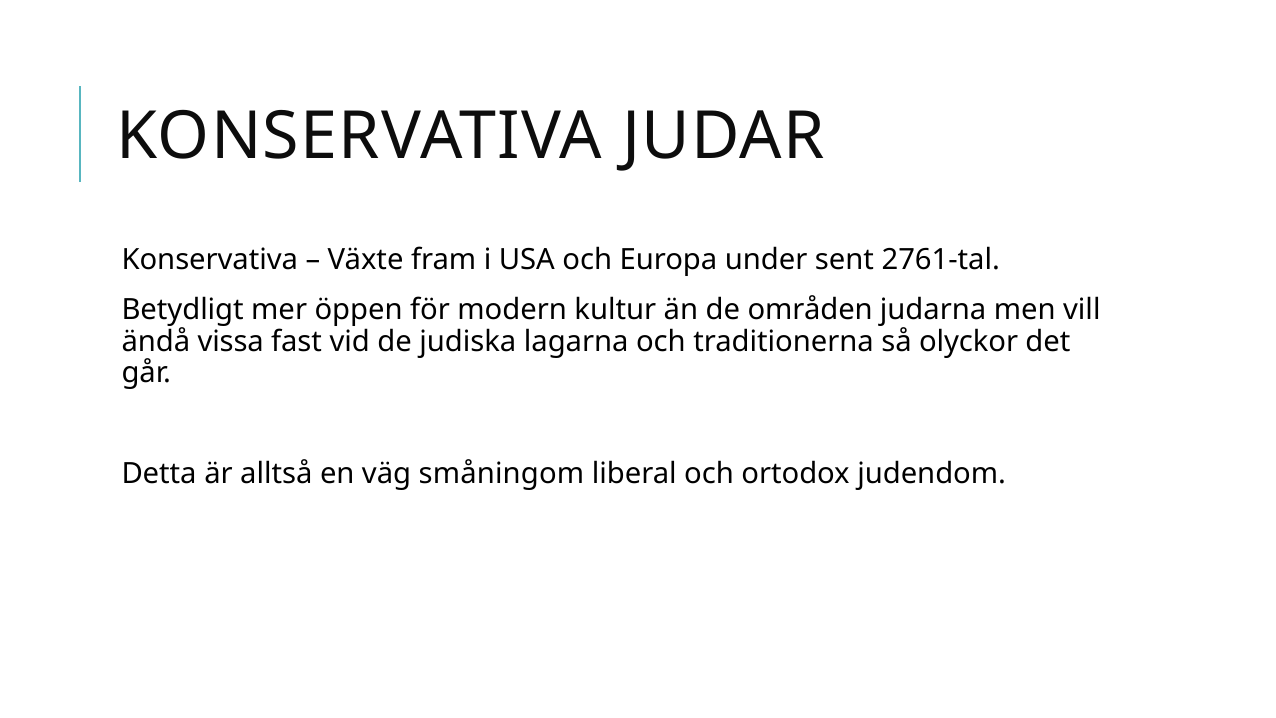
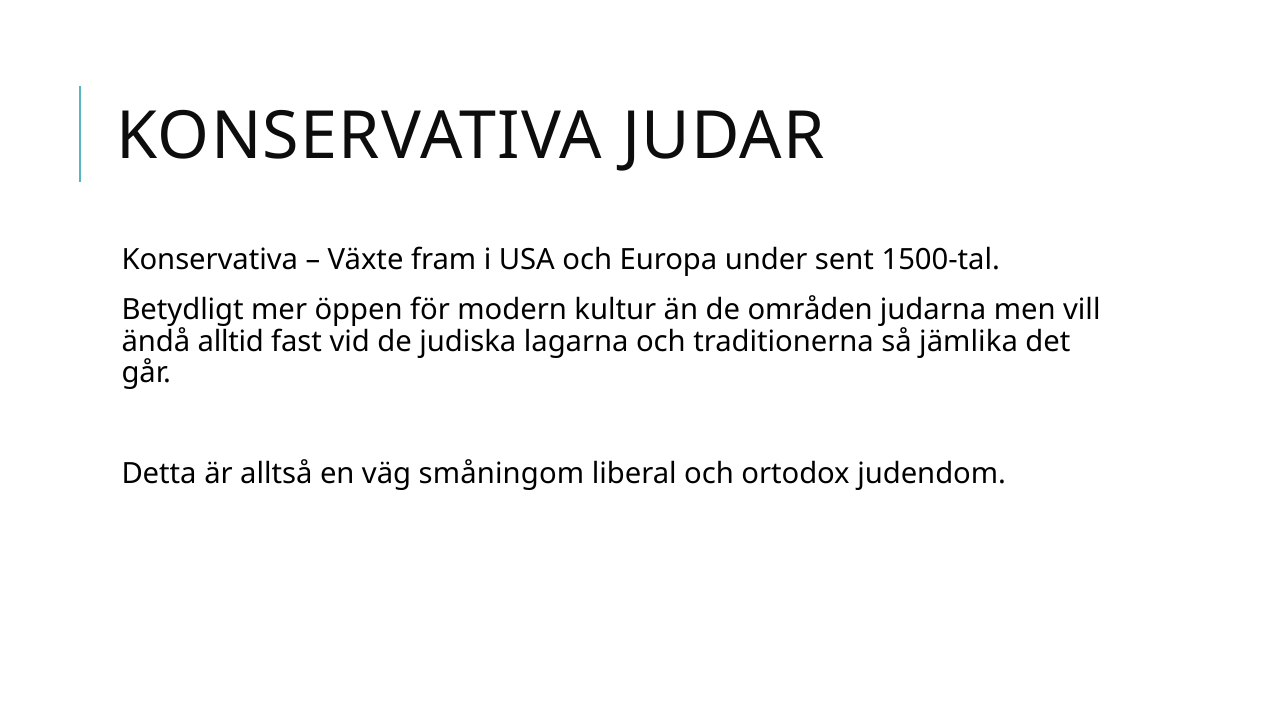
2761-tal: 2761-tal -> 1500-tal
vissa: vissa -> alltid
olyckor: olyckor -> jämlika
